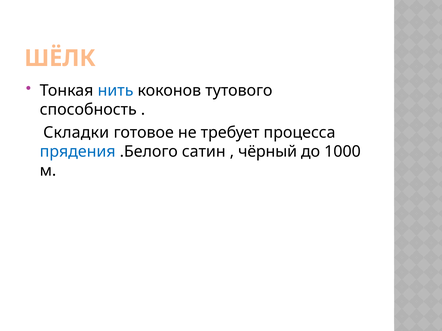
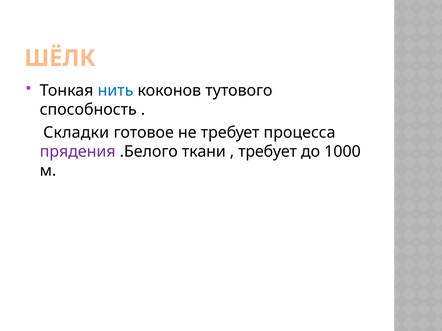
прядения colour: blue -> purple
сатин: сатин -> ткани
чёрный at (268, 152): чёрный -> требует
